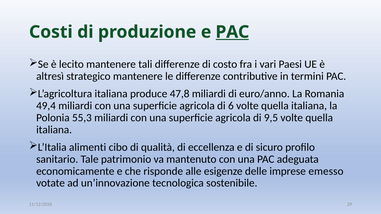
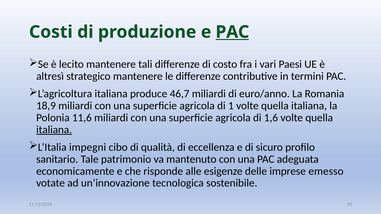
47,8: 47,8 -> 46,7
49,4: 49,4 -> 18,9
6: 6 -> 1
55,3: 55,3 -> 11,6
9,5: 9,5 -> 1,6
italiana at (54, 130) underline: none -> present
alimenti: alimenti -> impegni
